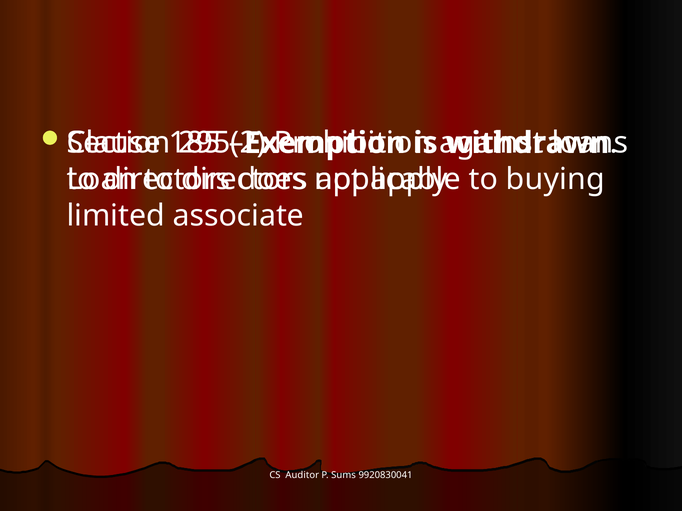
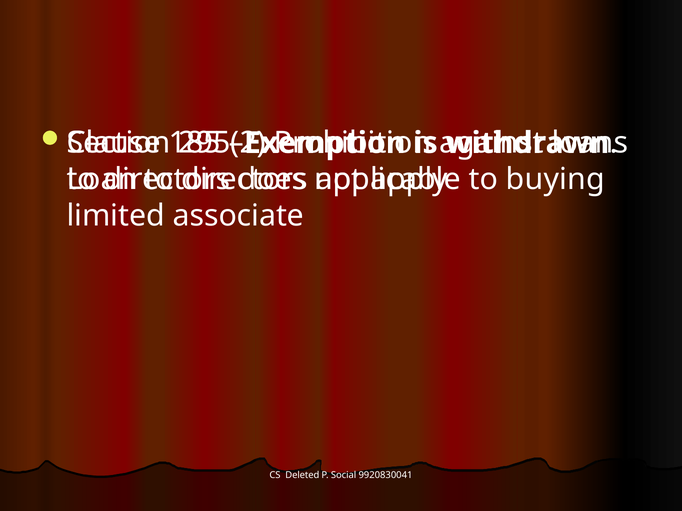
Auditor: Auditor -> Deleted
Sums: Sums -> Social
